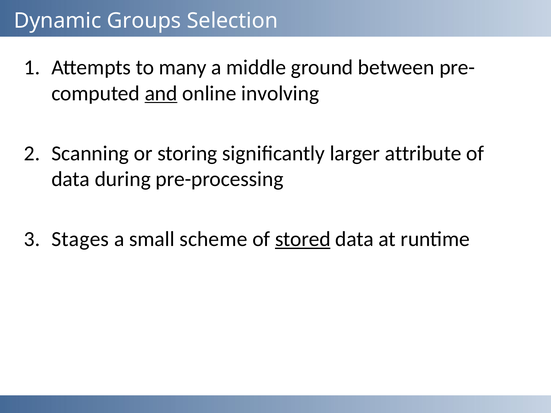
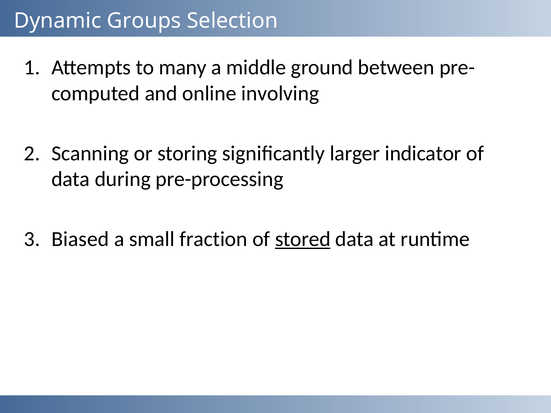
and underline: present -> none
attribute: attribute -> indicator
Stages: Stages -> Biased
scheme: scheme -> fraction
